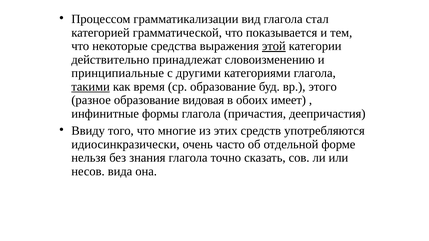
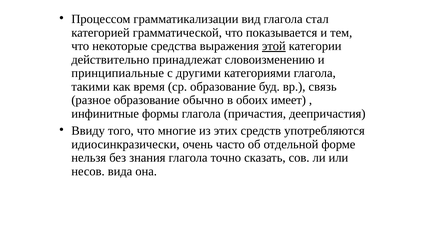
такими underline: present -> none
этого: этого -> связь
видовая: видовая -> обычно
